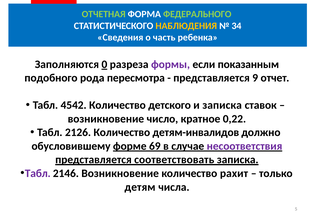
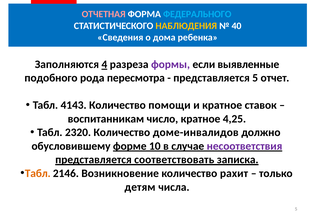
ОТЧЕТНАЯ colour: light green -> pink
ФЕДЕРАЛЬНОГО colour: light green -> light blue
34: 34 -> 40
часть: часть -> дома
0: 0 -> 4
показанным: показанным -> выявленные
представляется 9: 9 -> 5
4542: 4542 -> 4143
детского: детского -> помощи
и записка: записка -> кратное
возникновение at (106, 119): возникновение -> воспитанникам
0,22: 0,22 -> 4,25
2126: 2126 -> 2320
детям-инвалидов: детям-инвалидов -> доме-инвалидов
69: 69 -> 10
Табл at (38, 173) colour: purple -> orange
